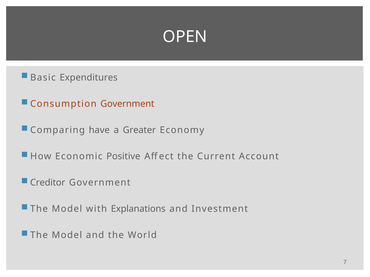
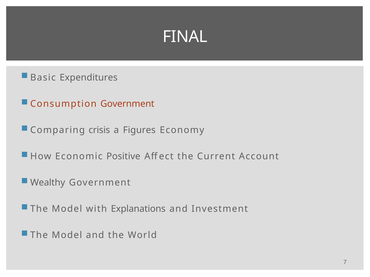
OPEN: OPEN -> FINAL
have: have -> crisis
Greater: Greater -> Figures
Creditor: Creditor -> Wealthy
